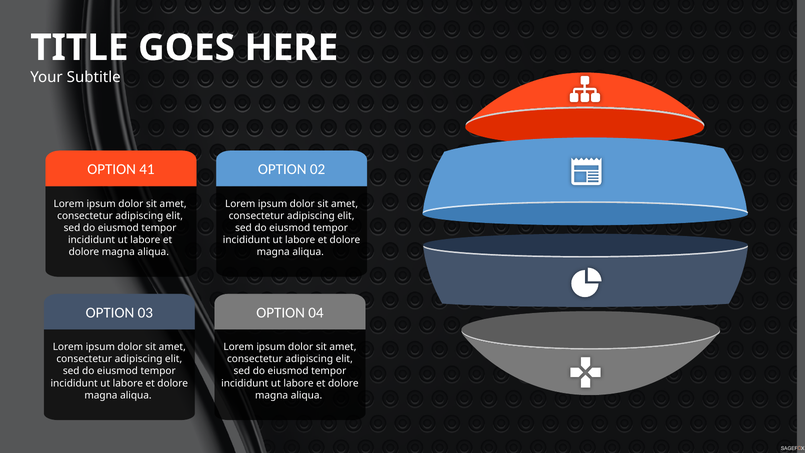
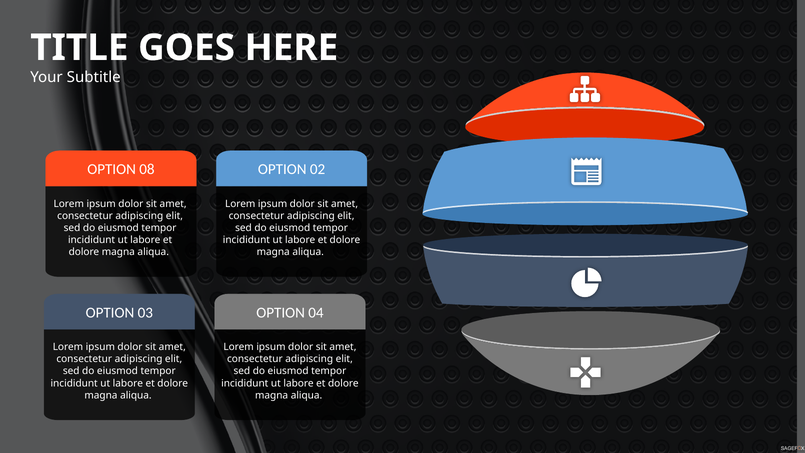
41: 41 -> 08
